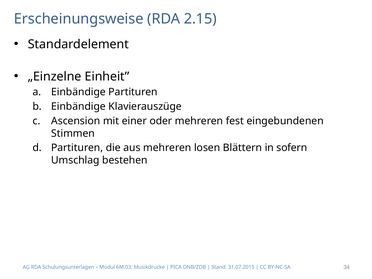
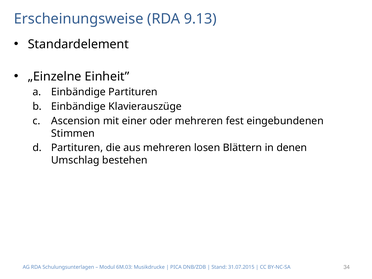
2.15: 2.15 -> 9.13
sofern: sofern -> denen
